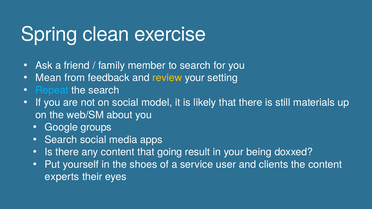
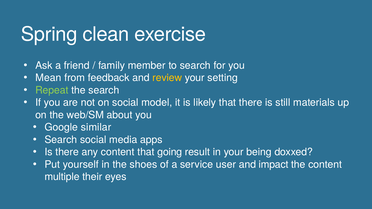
Repeat colour: light blue -> light green
groups: groups -> similar
clients: clients -> impact
experts: experts -> multiple
